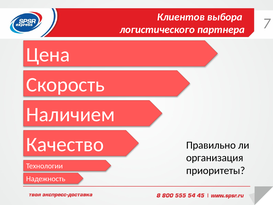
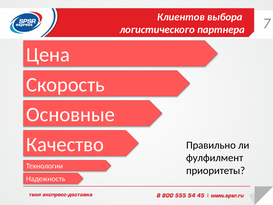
Наличием: Наличием -> Основные
организация: организация -> фулфилмент
